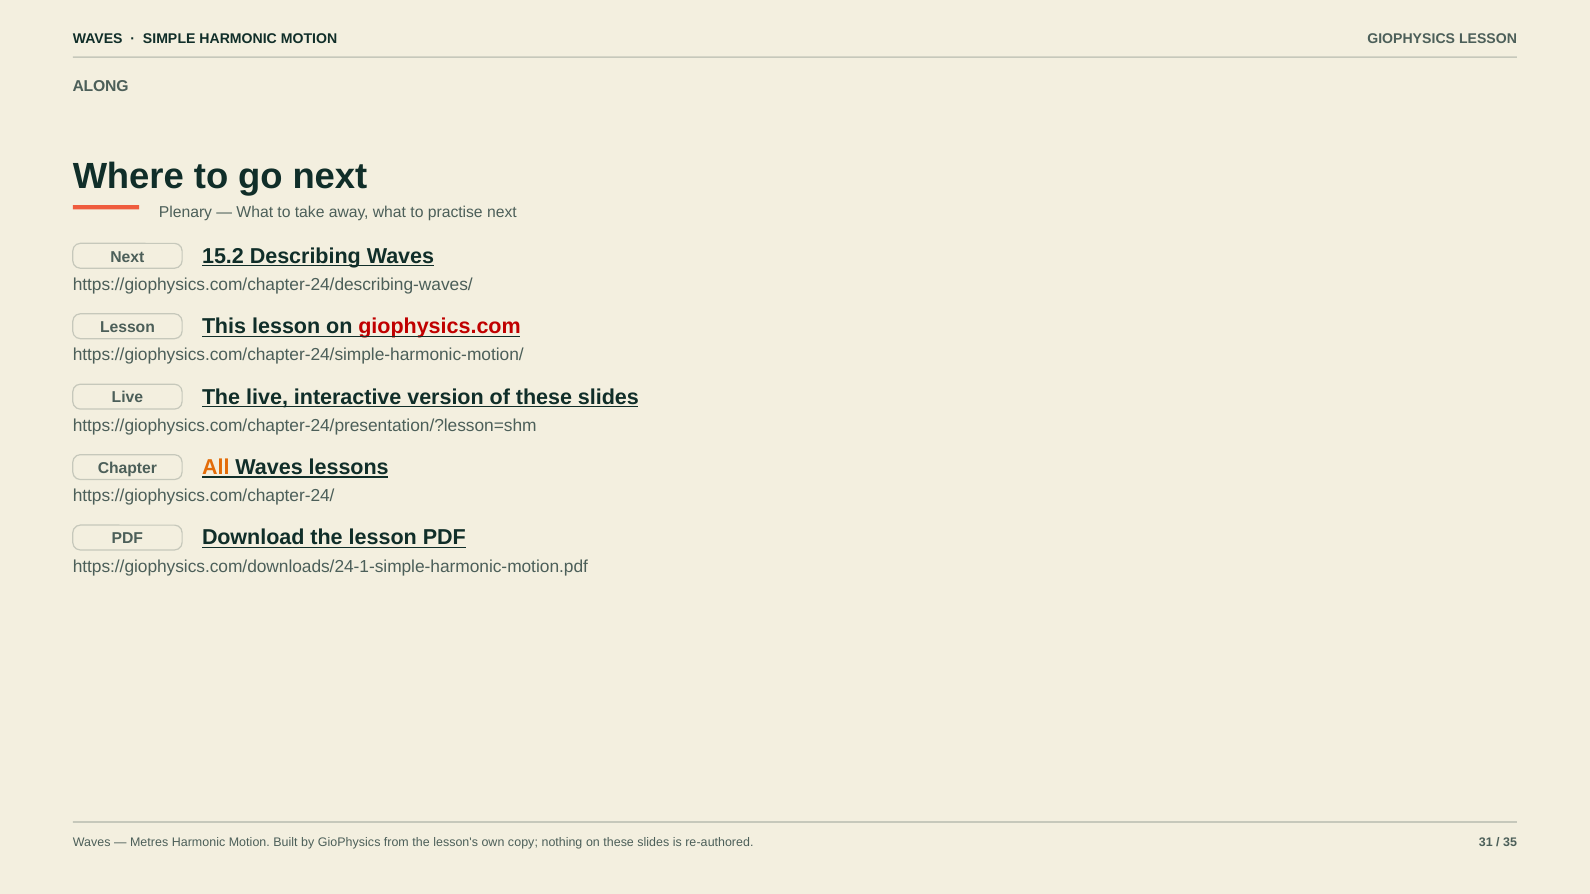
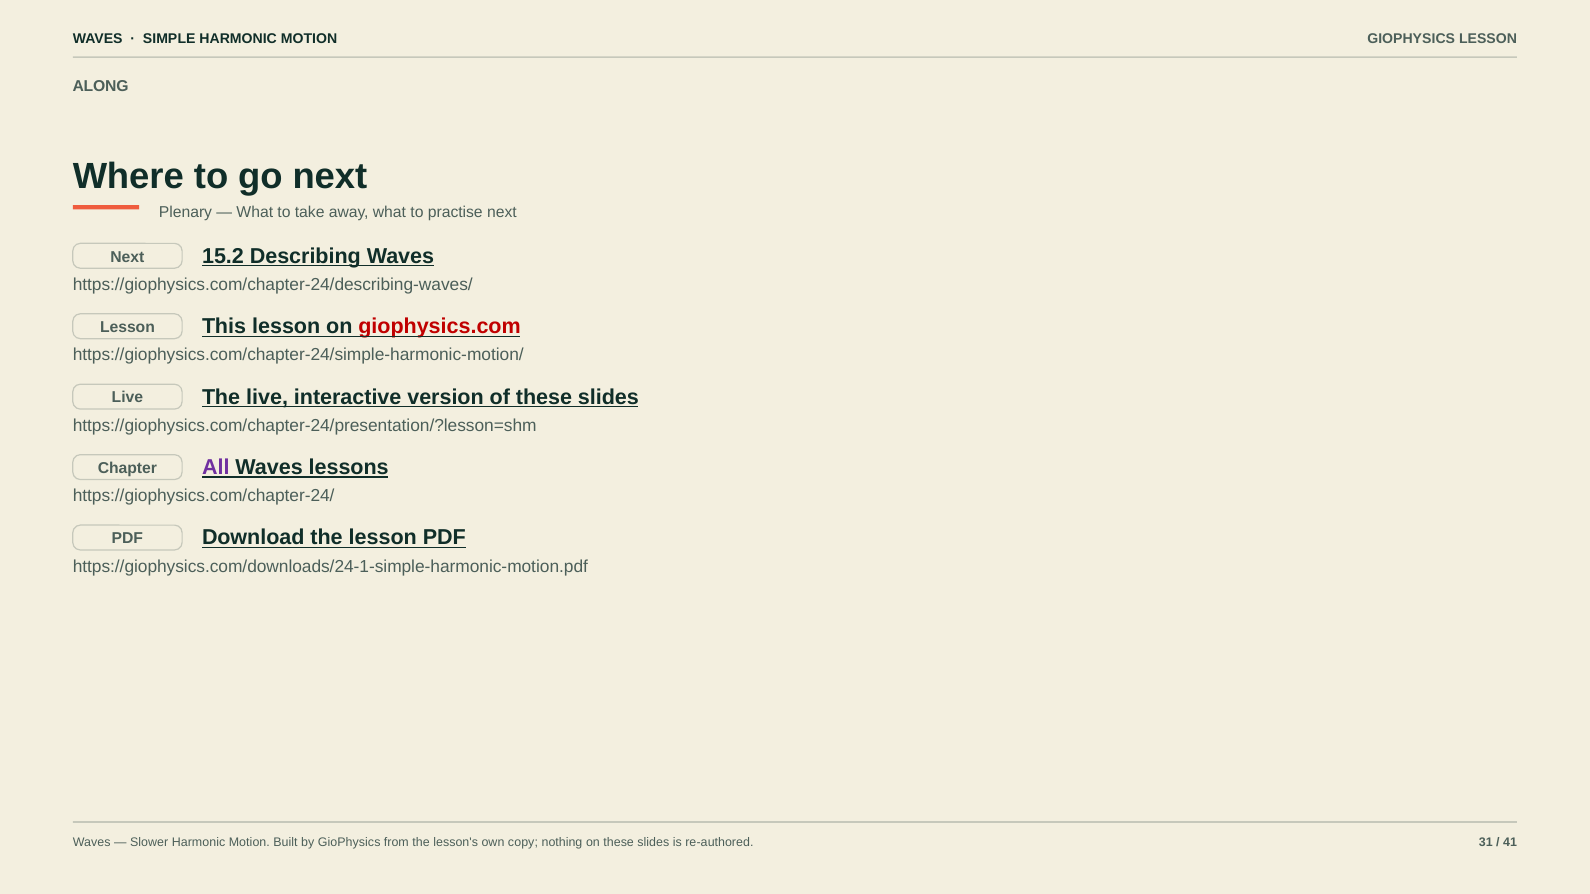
All colour: orange -> purple
Metres: Metres -> Slower
35: 35 -> 41
